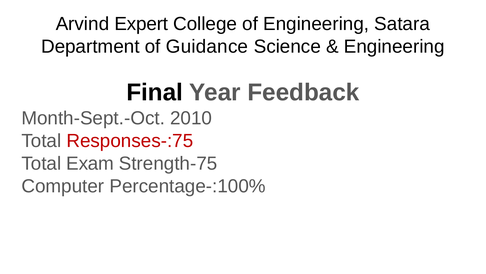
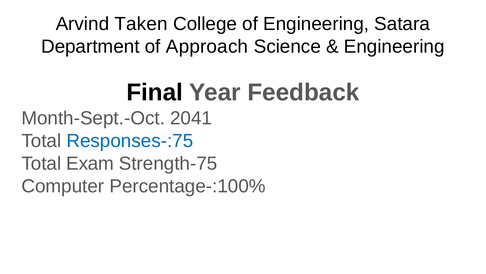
Expert: Expert -> Taken
Guidance: Guidance -> Approach
2010: 2010 -> 2041
Responses-:75 colour: red -> blue
